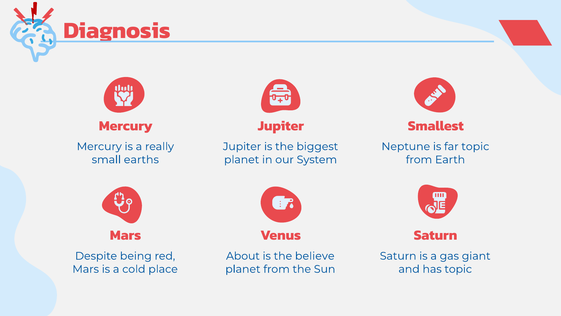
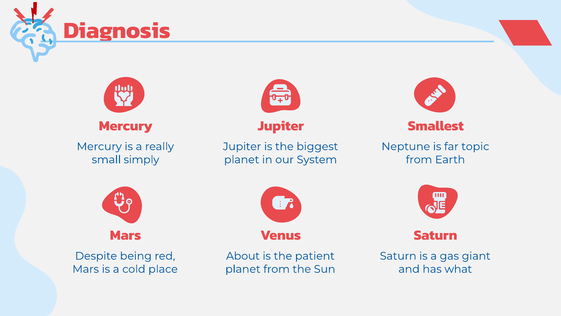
earths: earths -> simply
believe: believe -> patient
has topic: topic -> what
